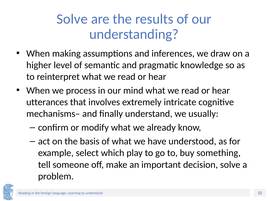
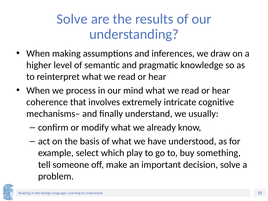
utterances: utterances -> coherence
